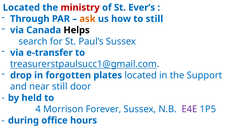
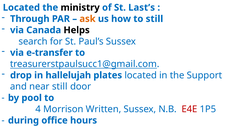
ministry colour: red -> black
Ever’s: Ever’s -> Last’s
forgotten: forgotten -> hallelujah
held: held -> pool
Forever: Forever -> Written
E4E colour: purple -> red
